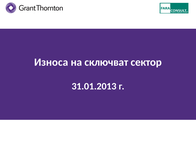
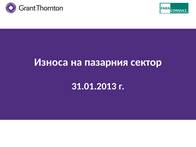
сключват: сключват -> пазарния
